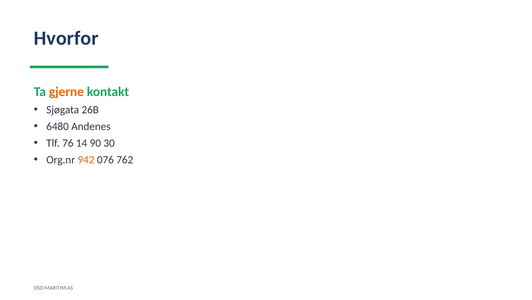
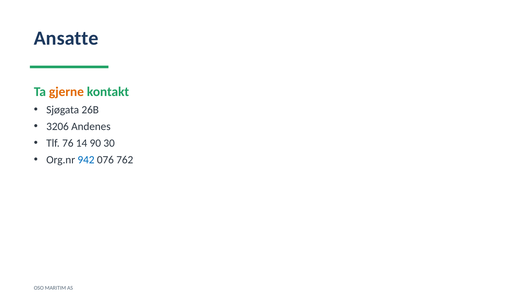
Hvorfor: Hvorfor -> Ansatte
6480: 6480 -> 3206
942 colour: orange -> blue
